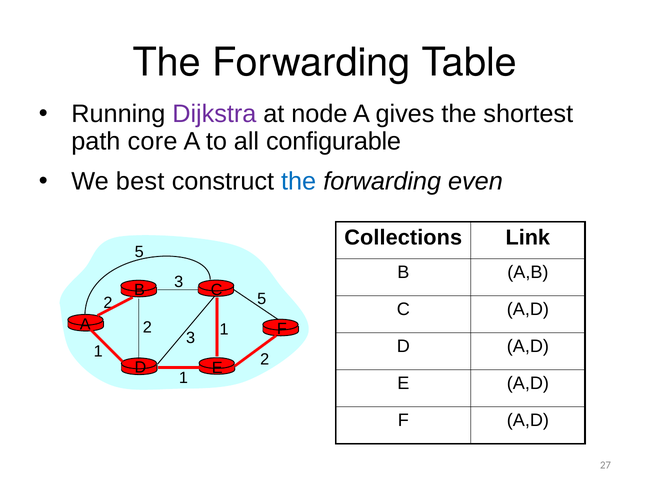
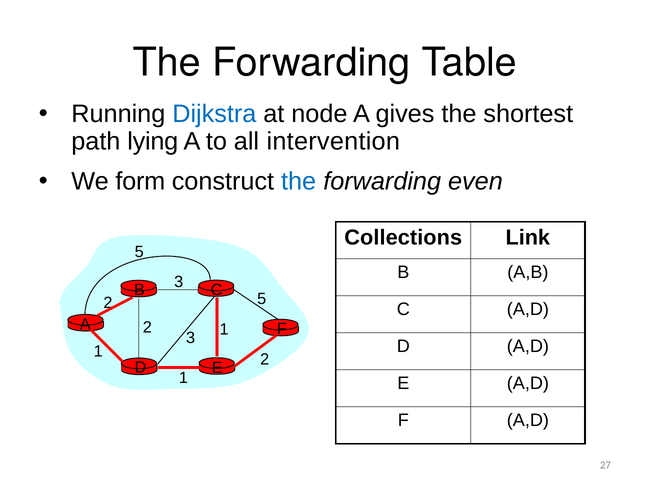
Dijkstra colour: purple -> blue
core: core -> lying
configurable: configurable -> intervention
best: best -> form
